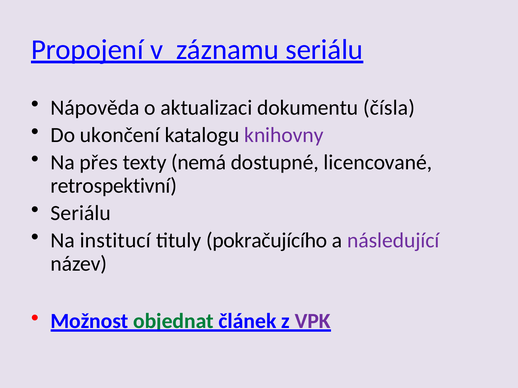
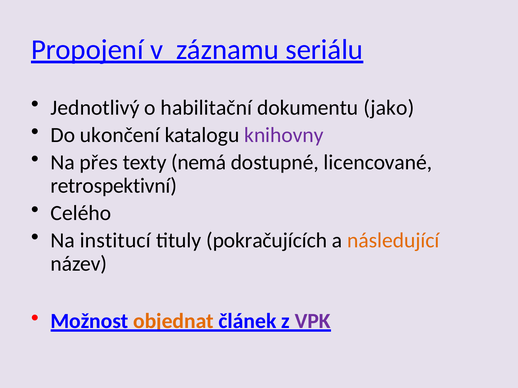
Nápověda: Nápověda -> Jednotlivý
aktualizaci: aktualizaci -> habilitační
čísla: čísla -> jako
Seriálu at (81, 213): Seriálu -> Celého
pokračujícího: pokračujícího -> pokračujících
následující colour: purple -> orange
objednat colour: green -> orange
